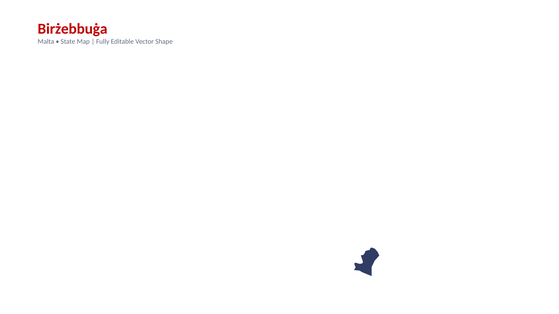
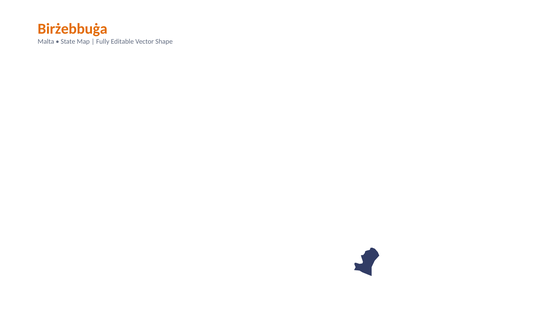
Birżebbuġa colour: red -> orange
